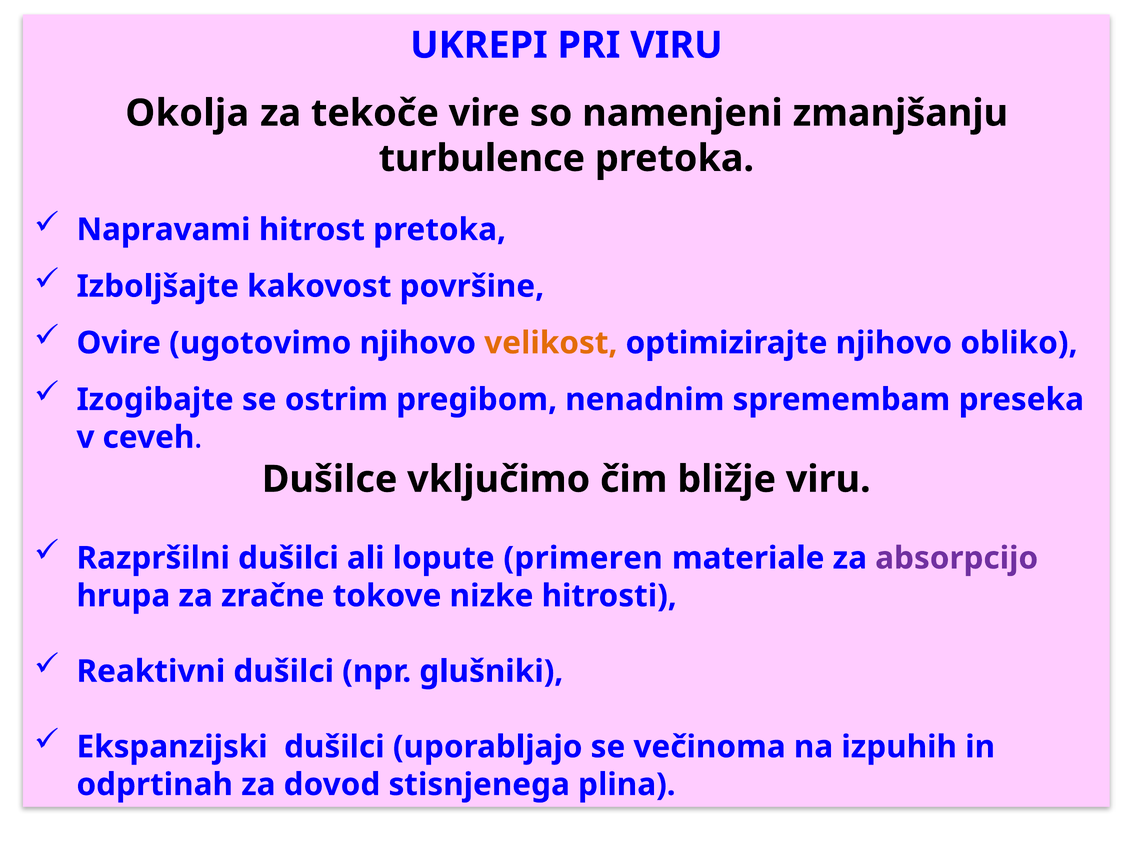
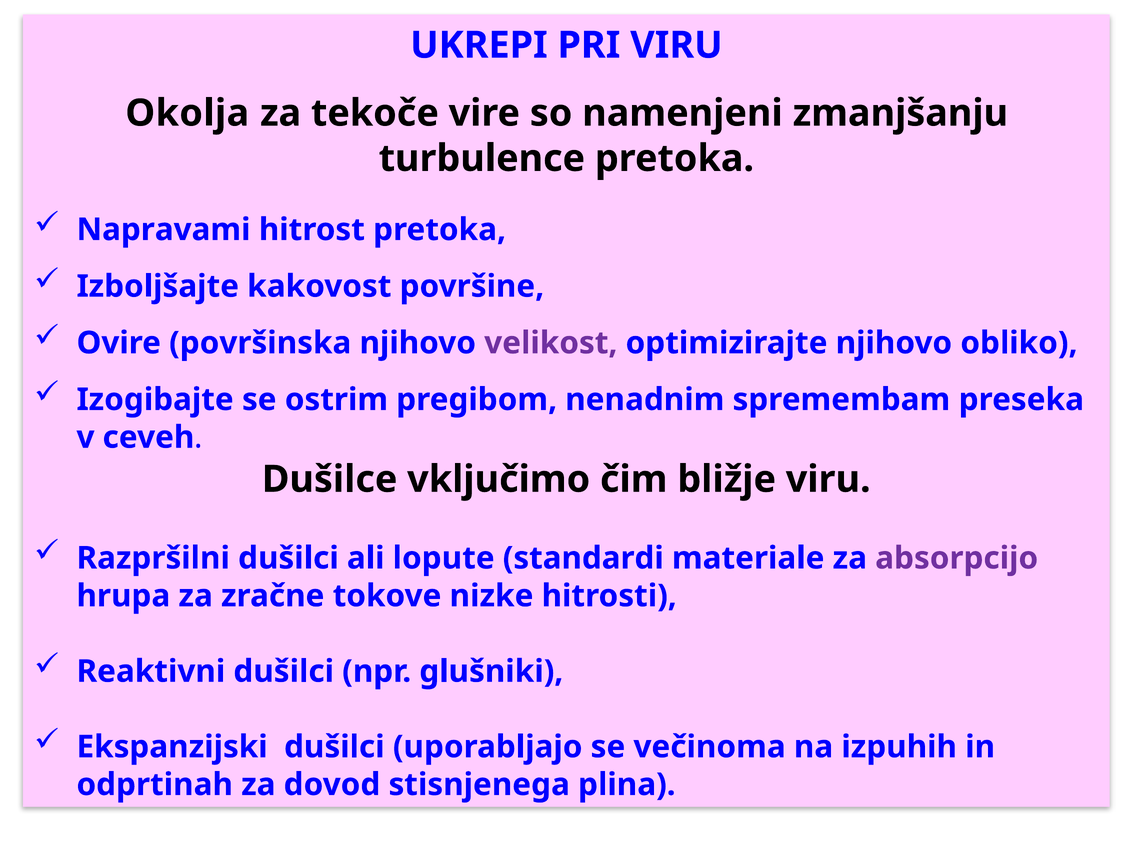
ugotovimo: ugotovimo -> površinska
velikost colour: orange -> purple
primeren: primeren -> standardi
